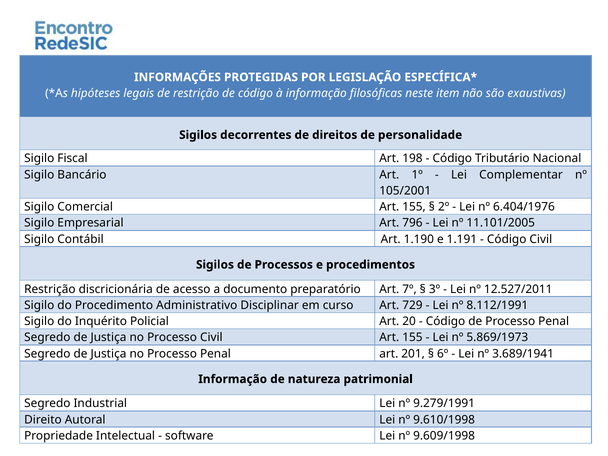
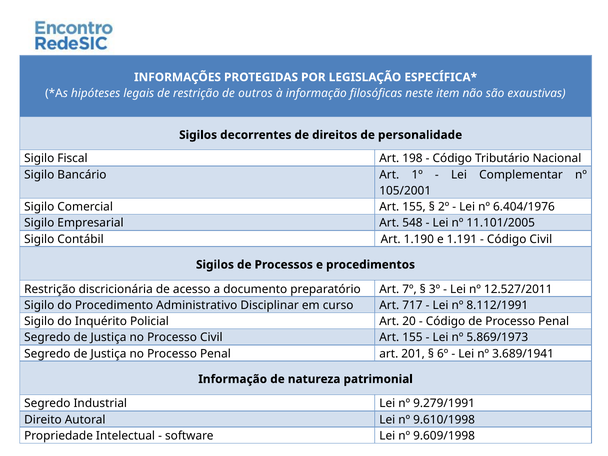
de código: código -> outros
796: 796 -> 548
729: 729 -> 717
